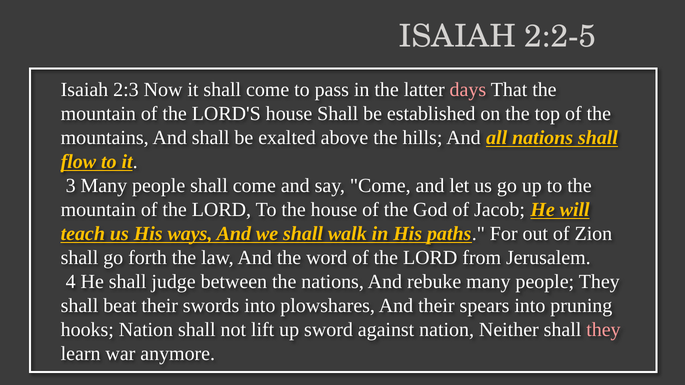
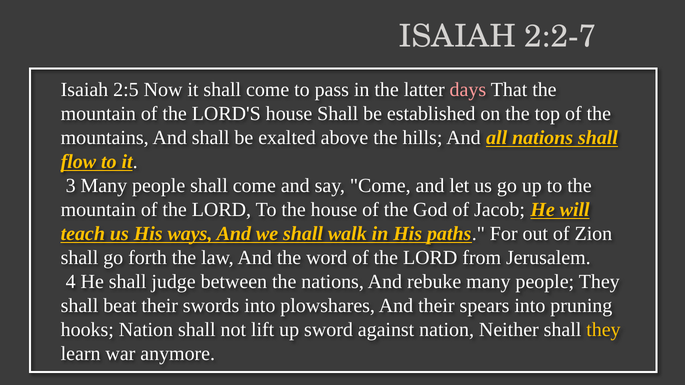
2:2-5: 2:2-5 -> 2:2-7
2:3: 2:3 -> 2:5
they at (603, 330) colour: pink -> yellow
